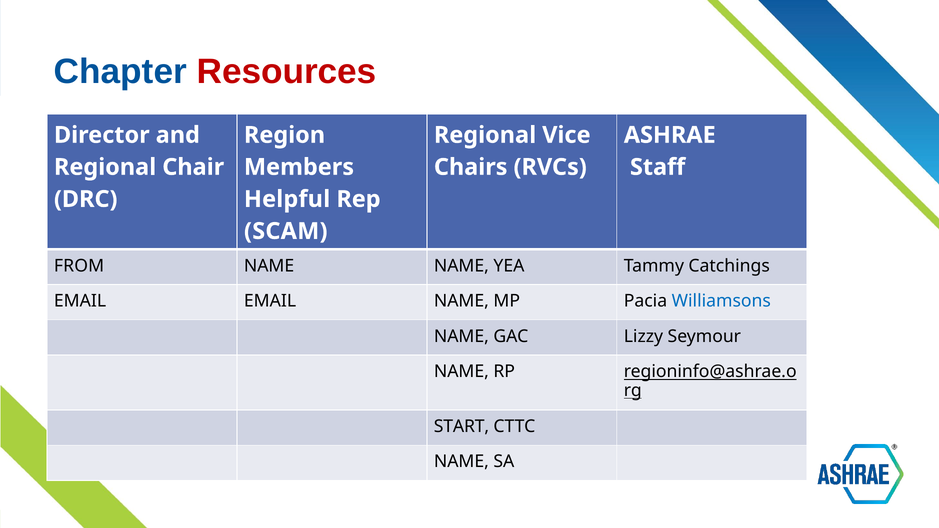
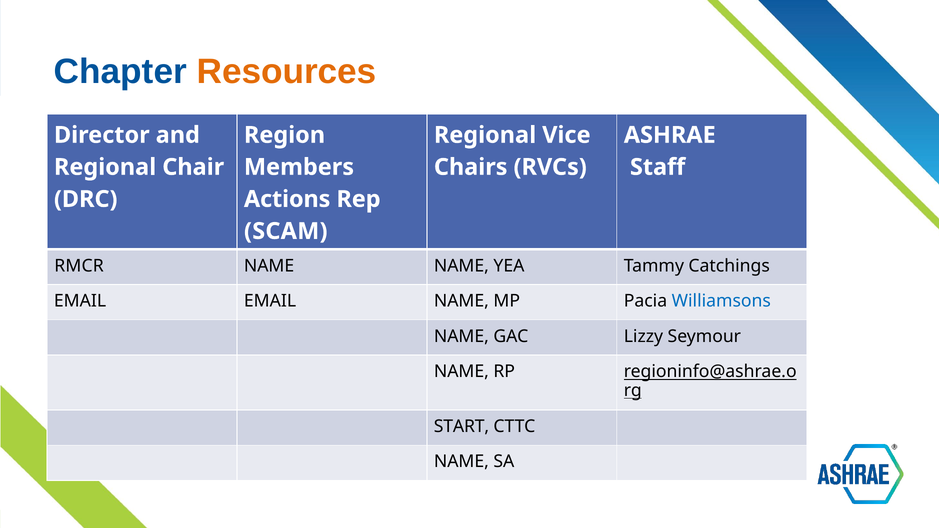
Resources colour: red -> orange
Helpful: Helpful -> Actions
FROM: FROM -> RMCR
